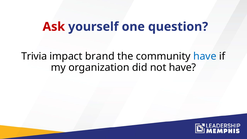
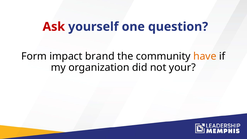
Trivia: Trivia -> Form
have at (205, 56) colour: blue -> orange
not have: have -> your
